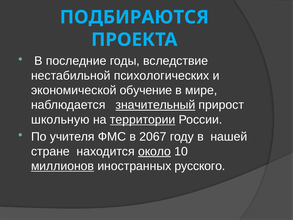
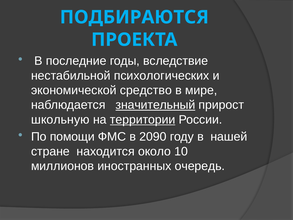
обучение: обучение -> средство
учителя: учителя -> помощи
2067: 2067 -> 2090
около underline: present -> none
миллионов underline: present -> none
русского: русского -> очередь
